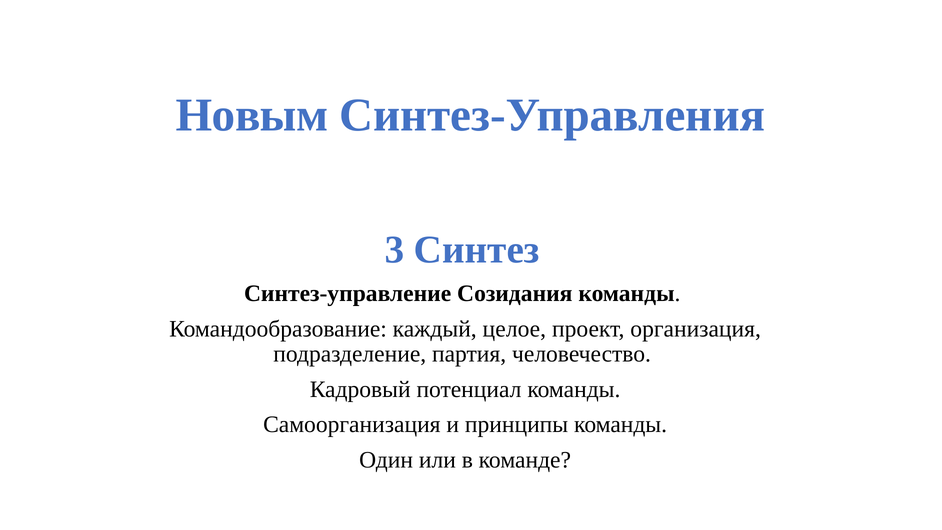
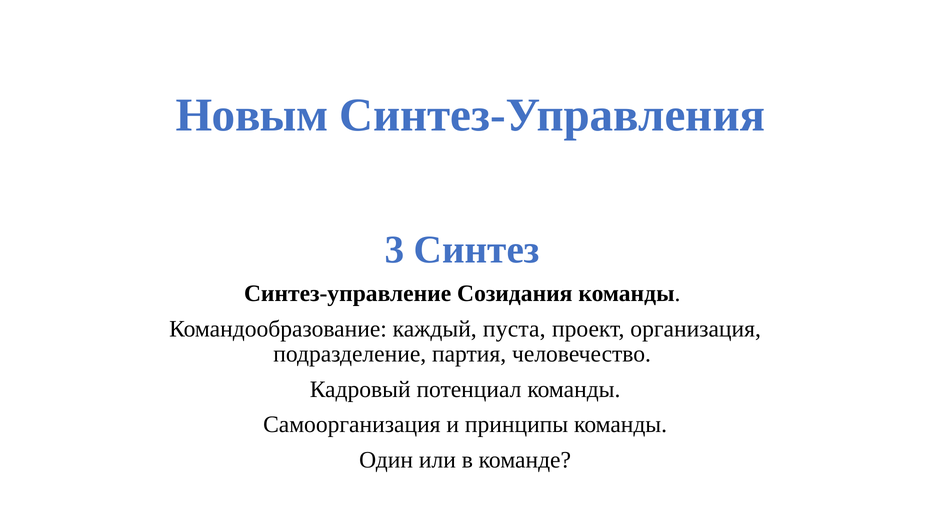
целое: целое -> пуста
